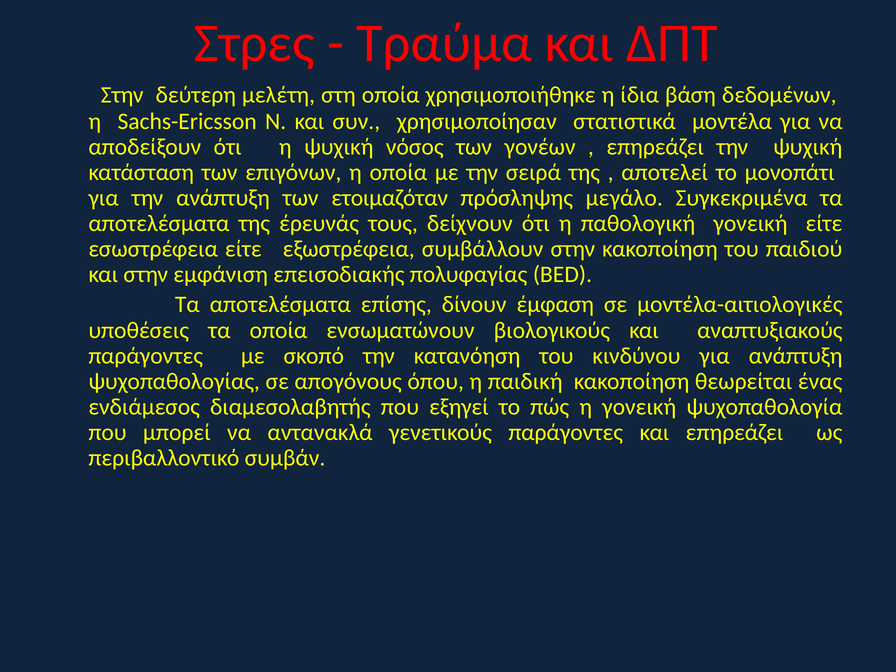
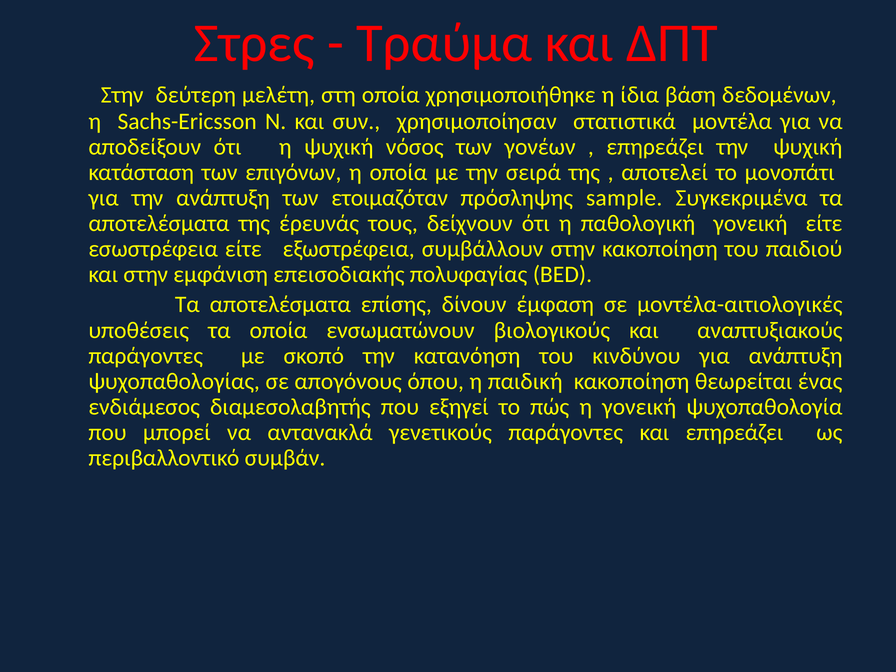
μεγάλο: μεγάλο -> sample
